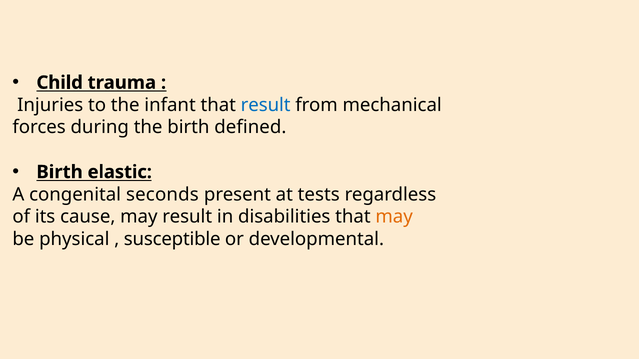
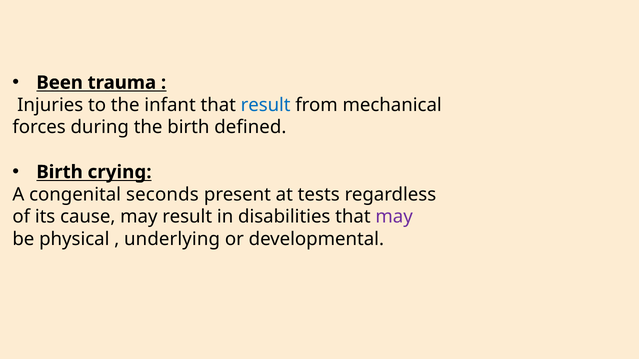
Child: Child -> Been
elastic: elastic -> crying
may at (394, 217) colour: orange -> purple
susceptible: susceptible -> underlying
